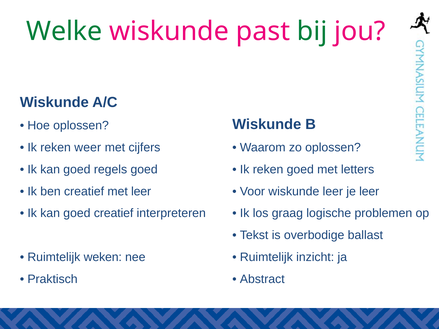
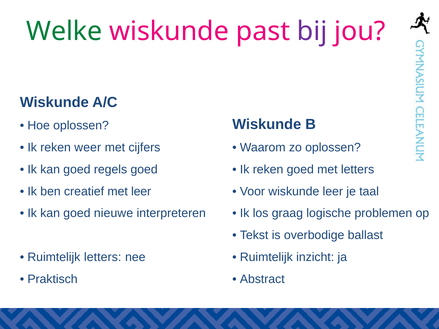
bij colour: green -> purple
je leer: leer -> taal
goed creatief: creatief -> nieuwe
Ruimtelijk weken: weken -> letters
